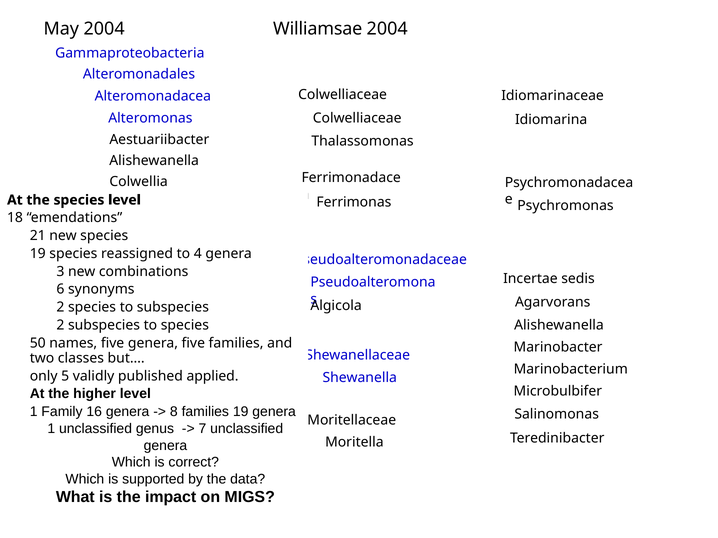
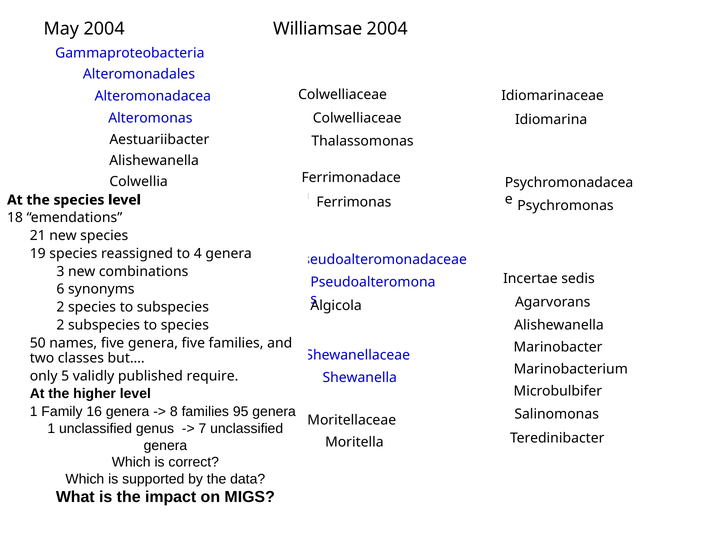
applied: applied -> require
families 19: 19 -> 95
